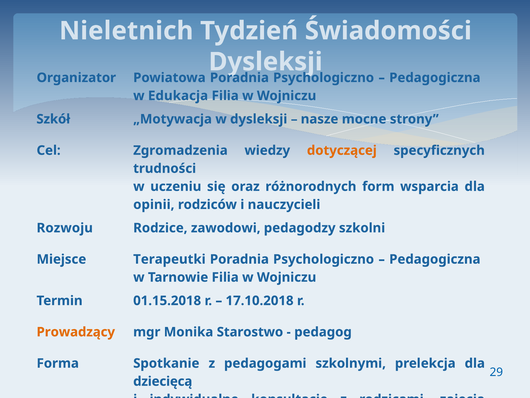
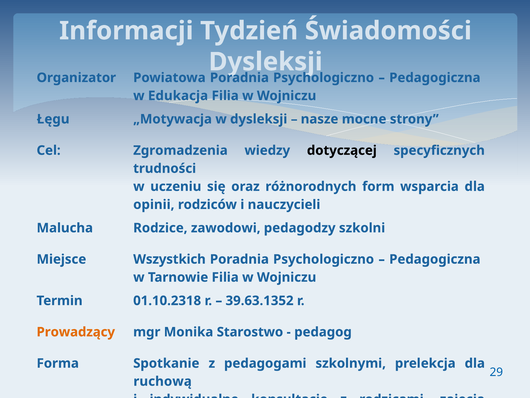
Nieletnich: Nieletnich -> Informacji
Szkół: Szkół -> Łęgu
dotyczącej colour: orange -> black
Rozwoju: Rozwoju -> Malucha
Terapeutki: Terapeutki -> Wszystkich
01.15.2018: 01.15.2018 -> 01.10.2318
17.10.2018: 17.10.2018 -> 39.63.1352
dziecięcą: dziecięcą -> ruchową
